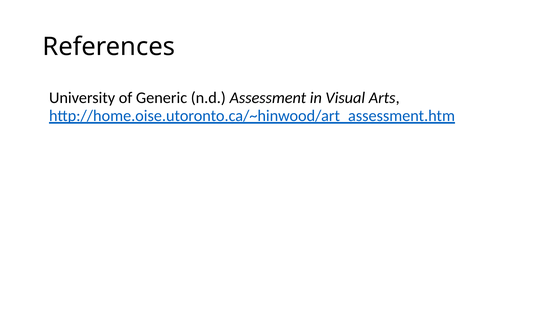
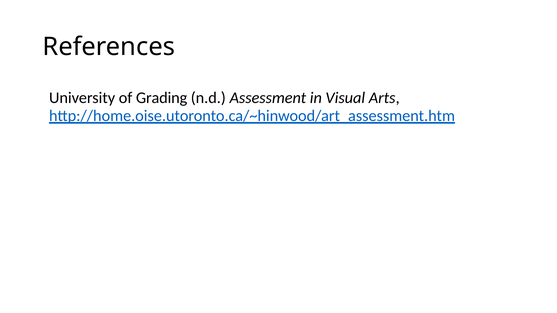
Generic: Generic -> Grading
